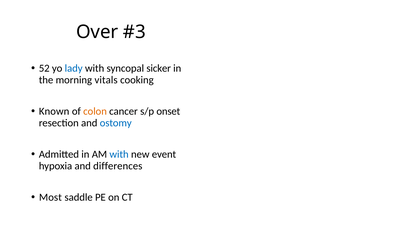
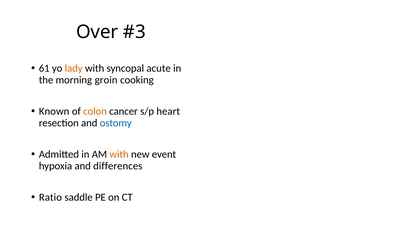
52: 52 -> 61
lady colour: blue -> orange
sicker: sicker -> acute
vitals: vitals -> groin
onset: onset -> heart
with at (119, 154) colour: blue -> orange
Most: Most -> Ratio
